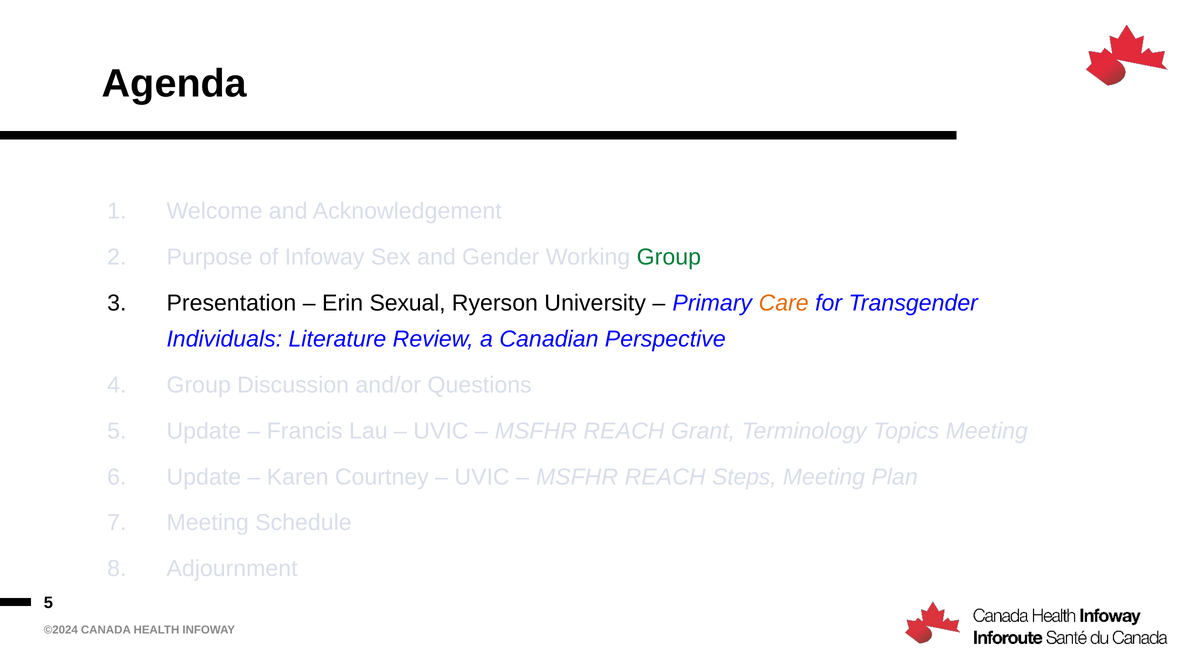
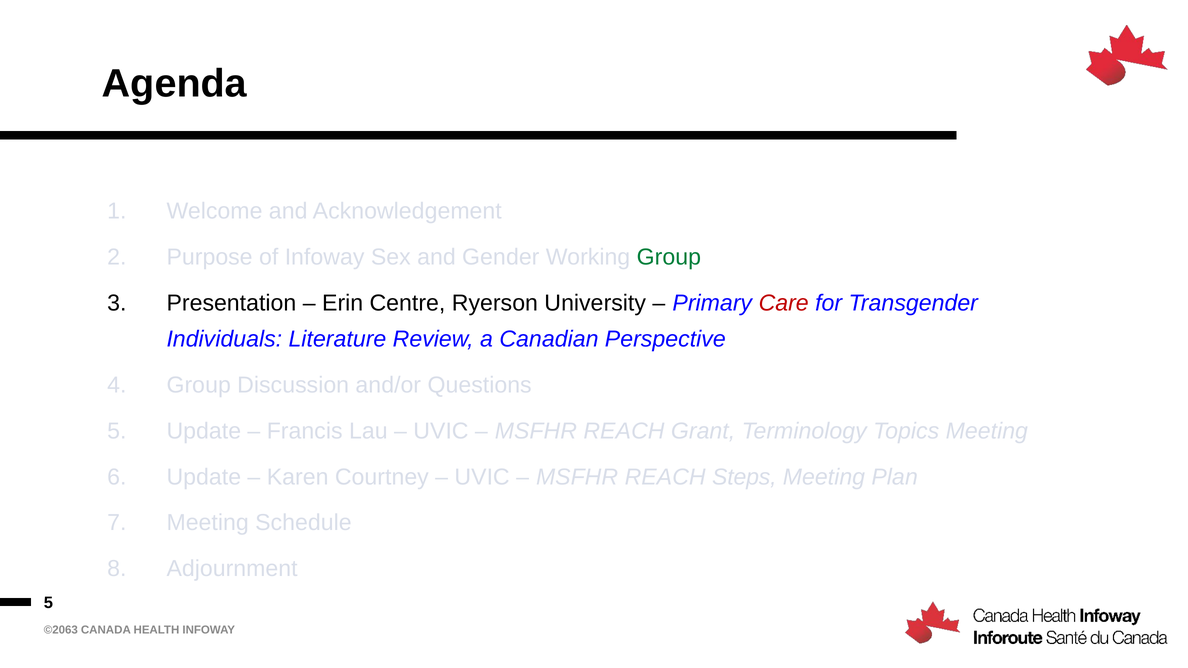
Sexual: Sexual -> Centre
Care colour: orange -> red
©2024: ©2024 -> ©2063
